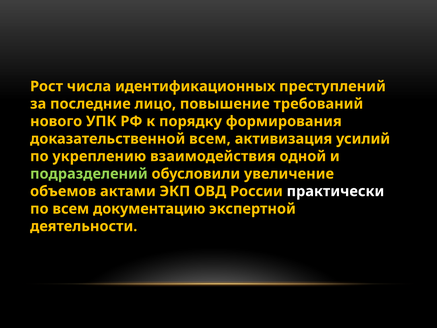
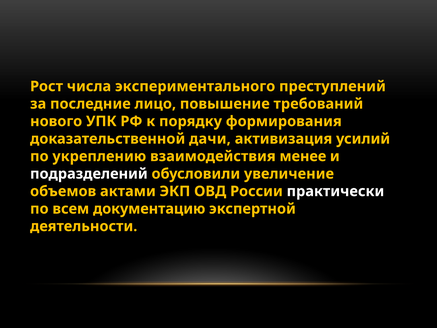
идентификационных: идентификационных -> экспериментального
доказательственной всем: всем -> дачи
одной: одной -> менее
подразделений colour: light green -> white
